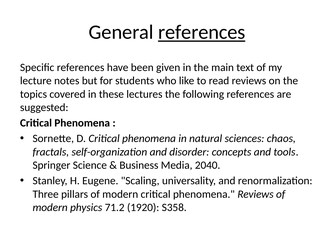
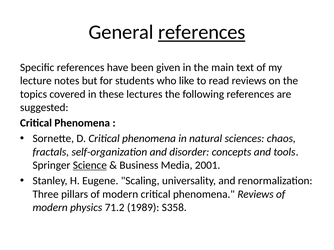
Science underline: none -> present
2040: 2040 -> 2001
1920: 1920 -> 1989
